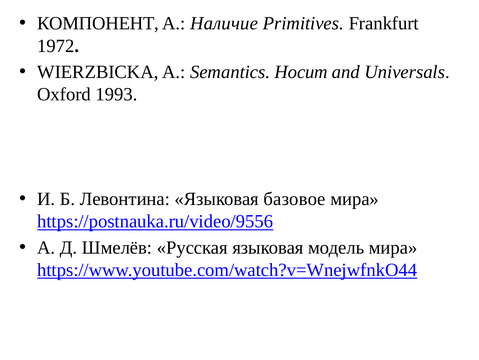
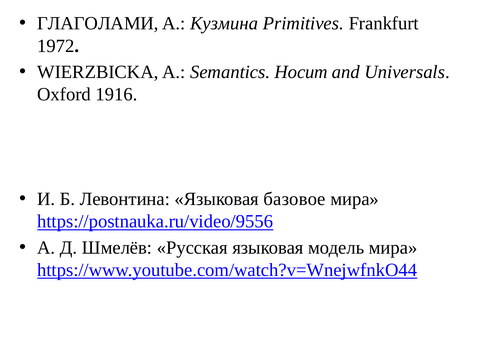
КОМПОНЕНТ: КОМПОНЕНТ -> ГЛАГОЛАМИ
Наличие: Наличие -> Кузмина
1993: 1993 -> 1916
